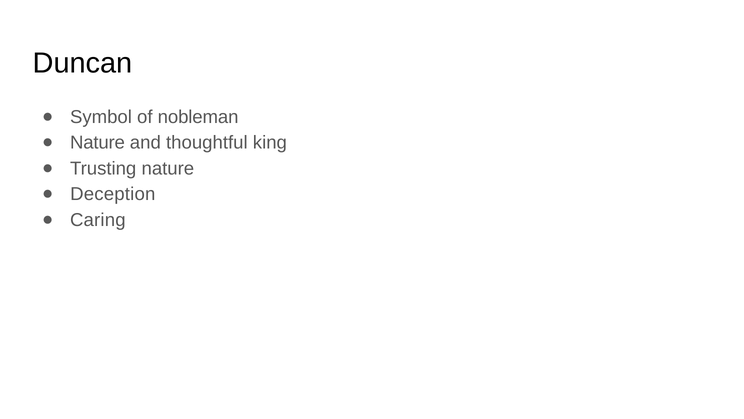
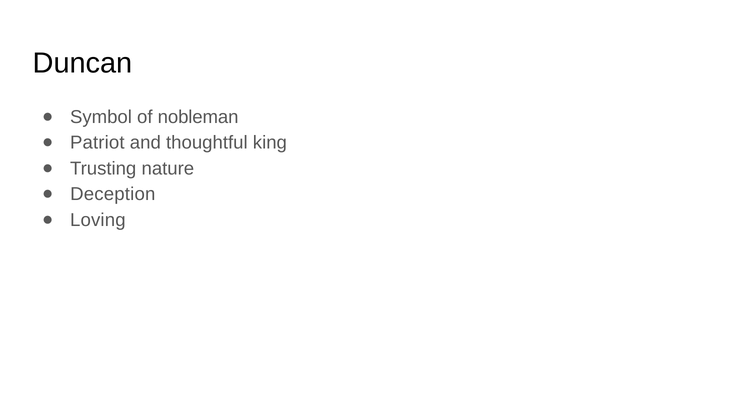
Nature at (97, 143): Nature -> Patriot
Caring: Caring -> Loving
